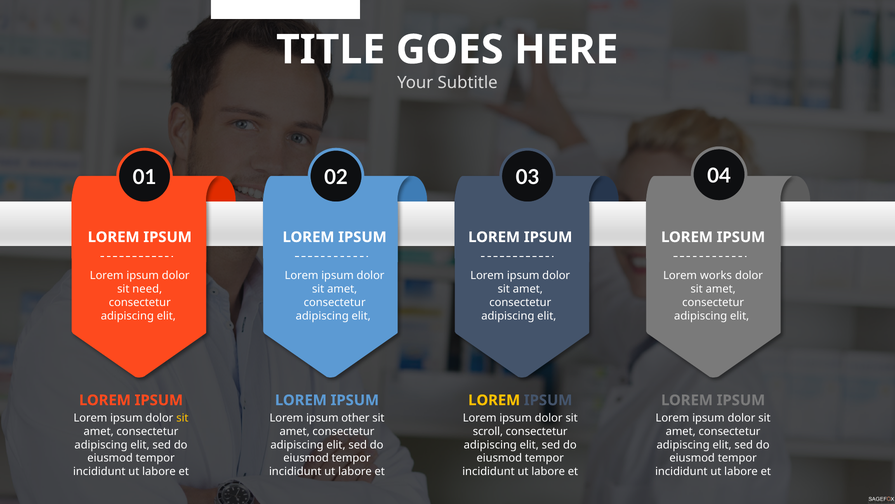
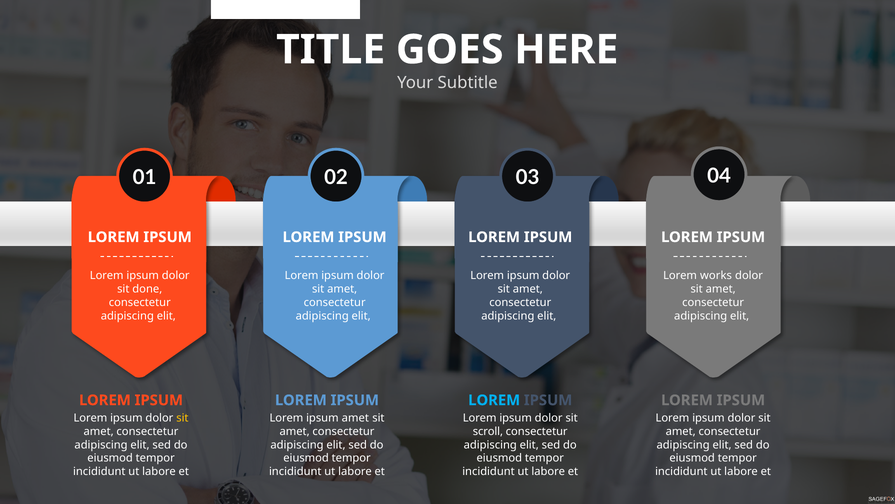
need: need -> done
LOREM at (494, 400) colour: yellow -> light blue
ipsum other: other -> amet
